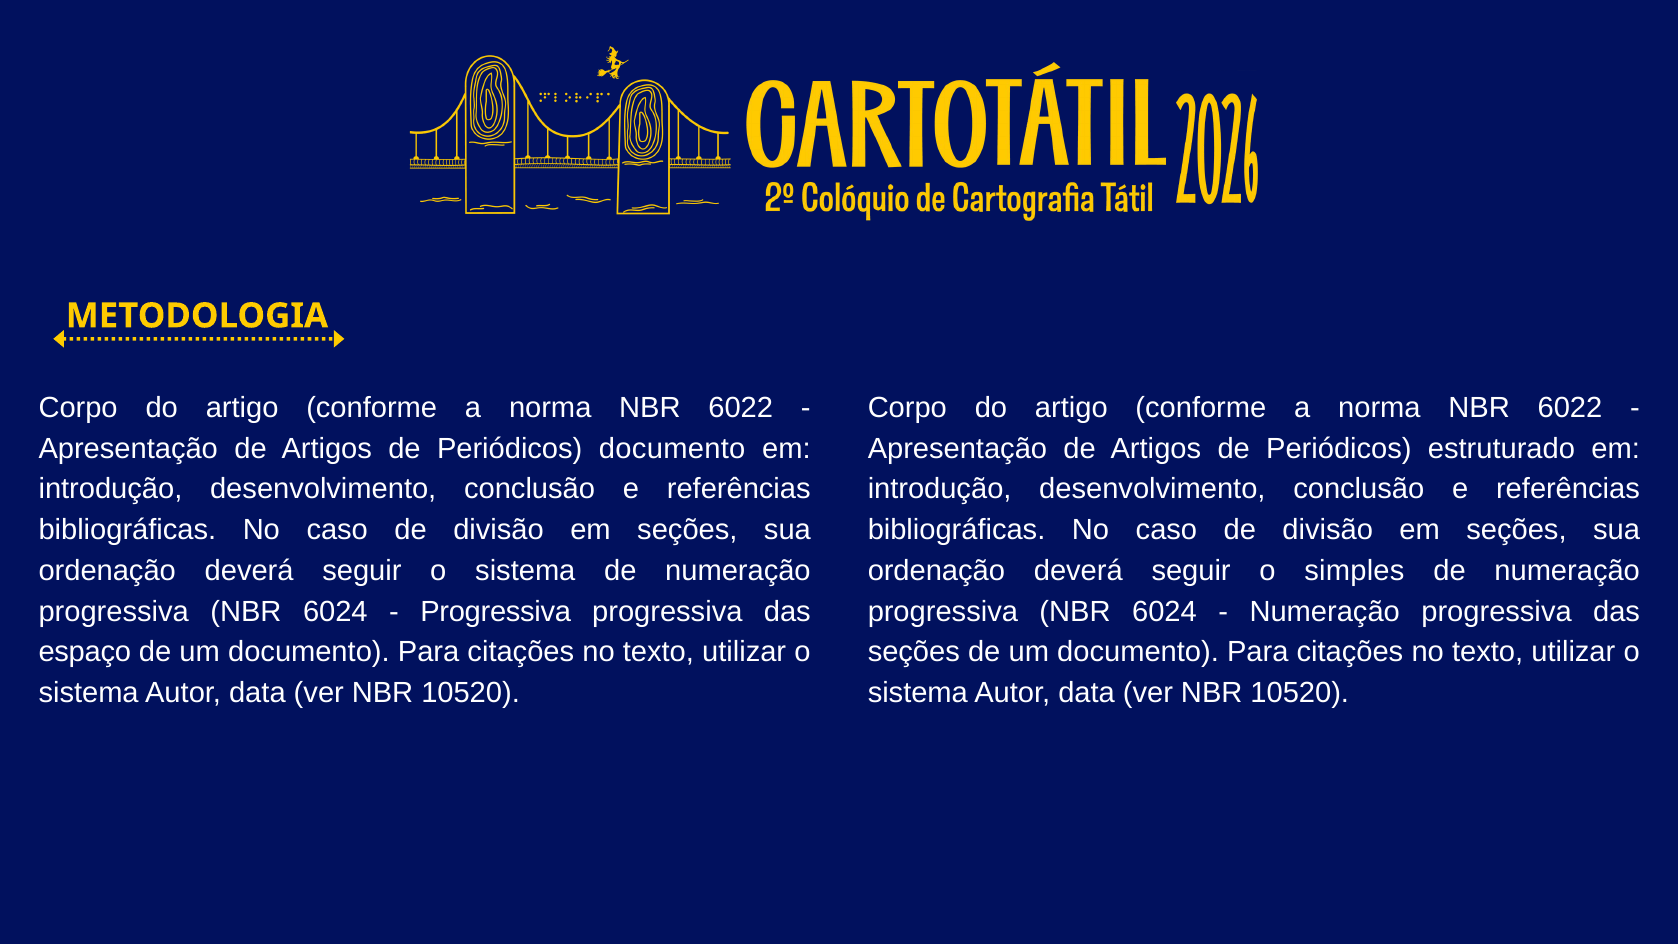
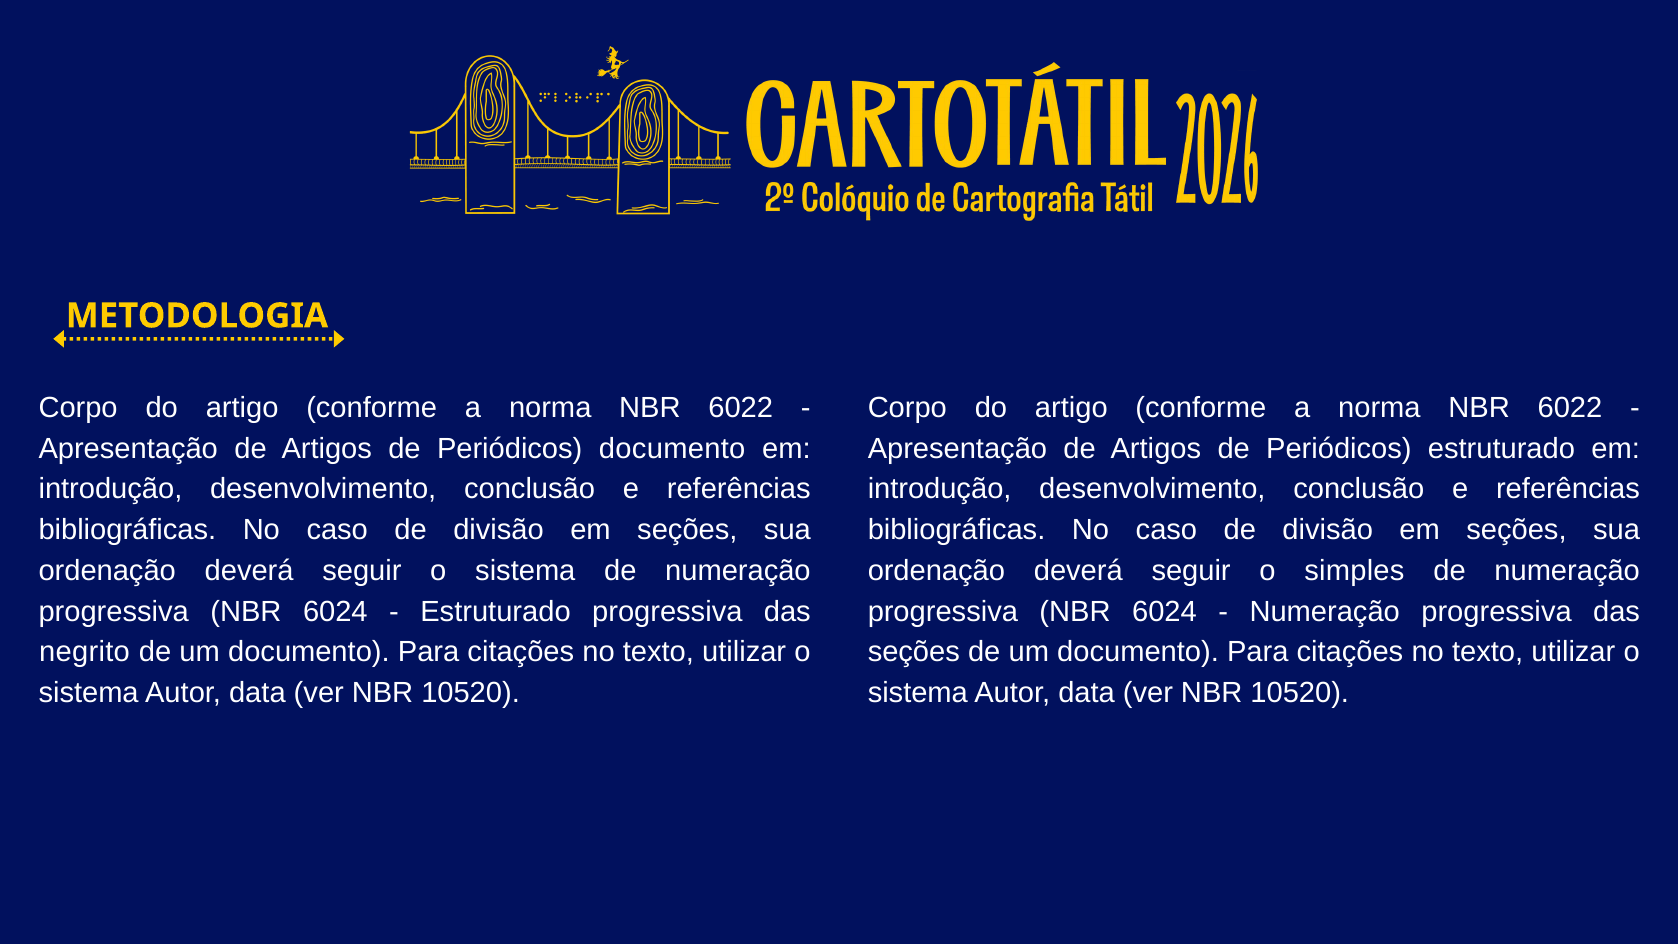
Progressiva at (496, 611): Progressiva -> Estruturado
espaço: espaço -> negrito
